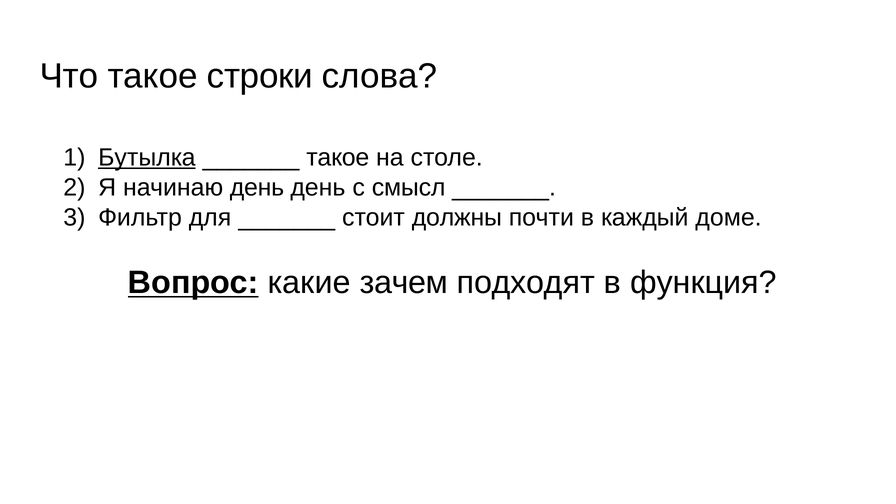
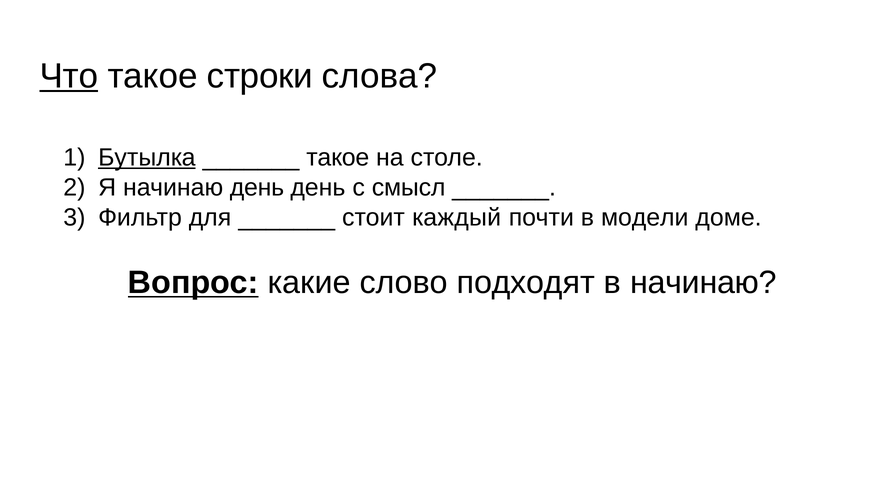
Что underline: none -> present
должны: должны -> каждый
каждый: каждый -> модели
зачем: зачем -> слово
в функция: функция -> начинаю
